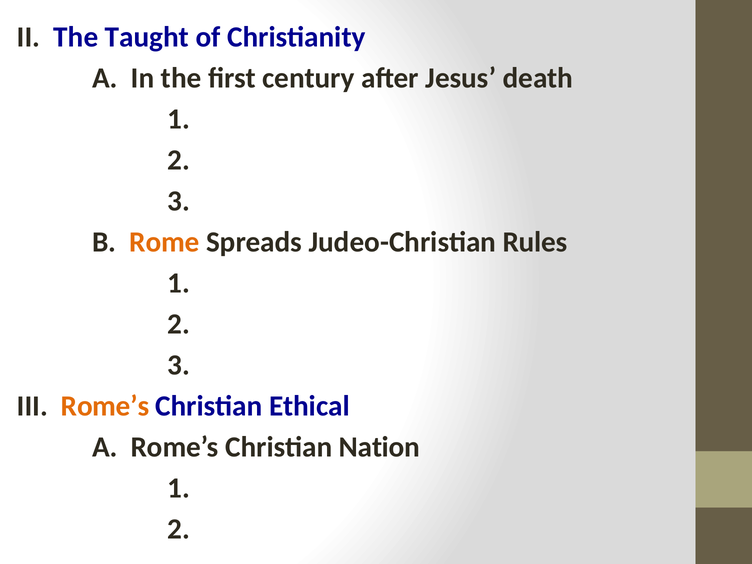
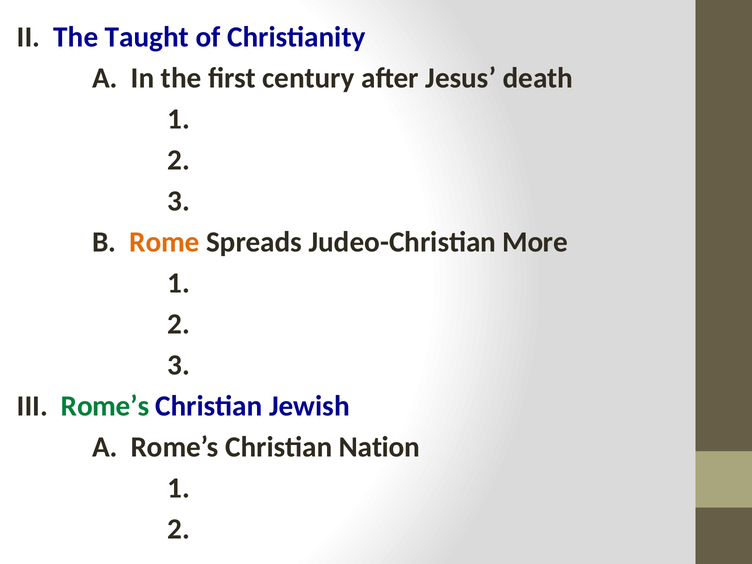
Rules: Rules -> More
Rome’s at (105, 406) colour: orange -> green
Ethical: Ethical -> Jewish
